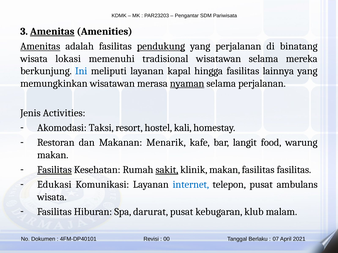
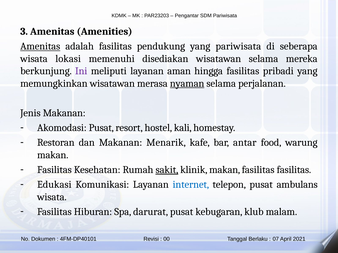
Amenitas at (52, 32) underline: present -> none
pendukung underline: present -> none
yang perjalanan: perjalanan -> pariwisata
binatang: binatang -> seberapa
tradisional: tradisional -> disediakan
Ini colour: blue -> purple
kapal: kapal -> aman
lainnya: lainnya -> pribadi
Jenis Activities: Activities -> Makanan
Akomodasi Taksi: Taksi -> Pusat
langit: langit -> antar
Fasilitas at (54, 170) underline: present -> none
